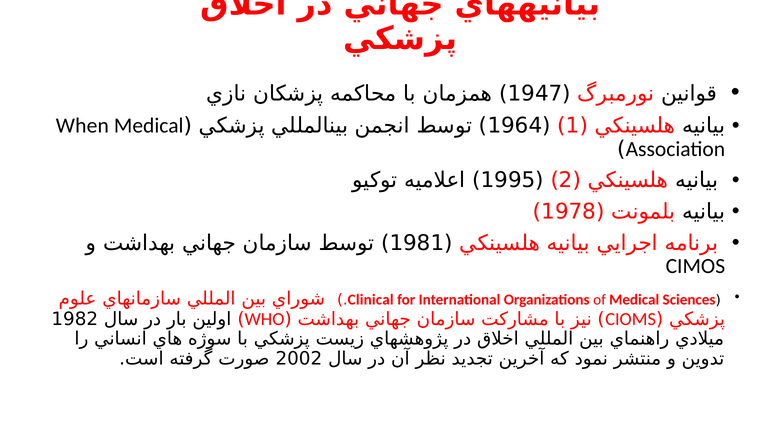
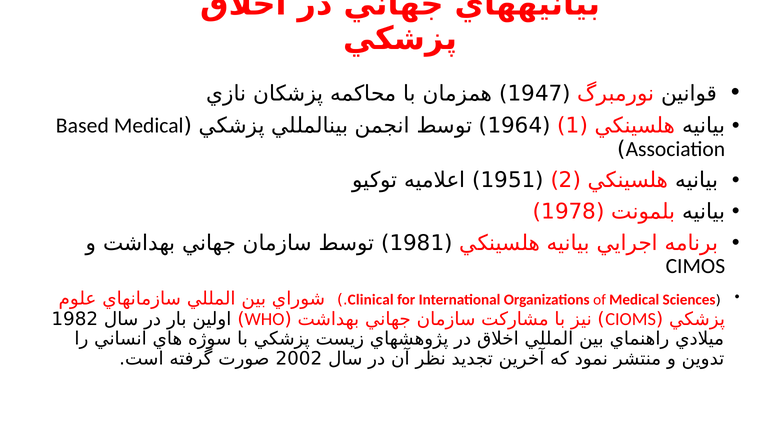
When: When -> Based
1995: 1995 -> 1951
